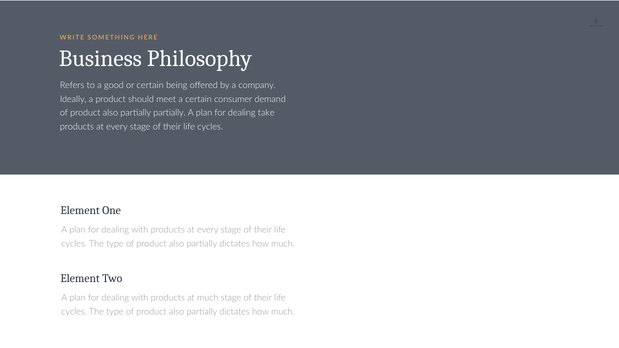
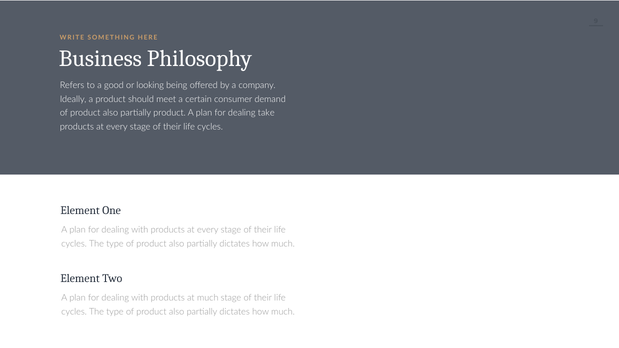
or certain: certain -> looking
partially partially: partially -> product
